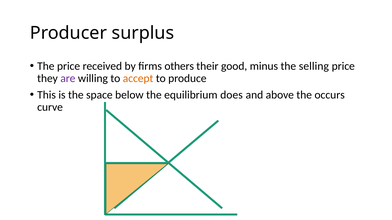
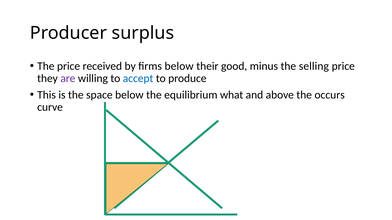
firms others: others -> below
accept colour: orange -> blue
does: does -> what
